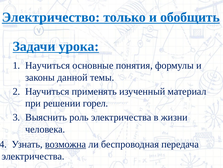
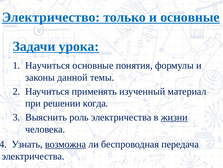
и обобщить: обобщить -> основные
горел: горел -> когда
жизни underline: none -> present
